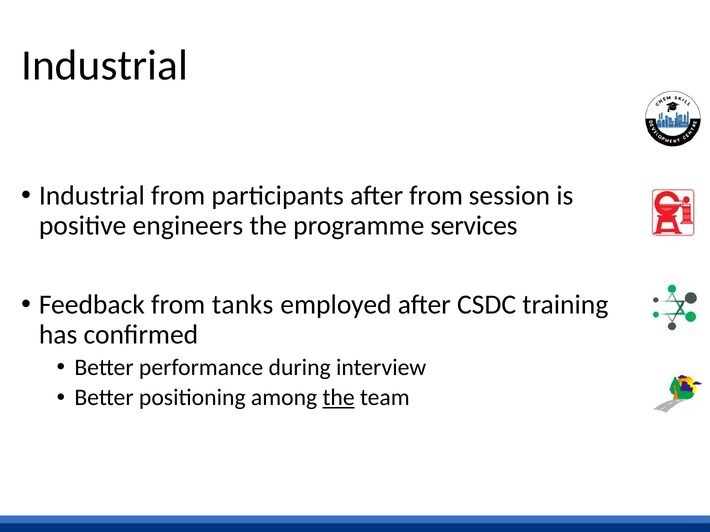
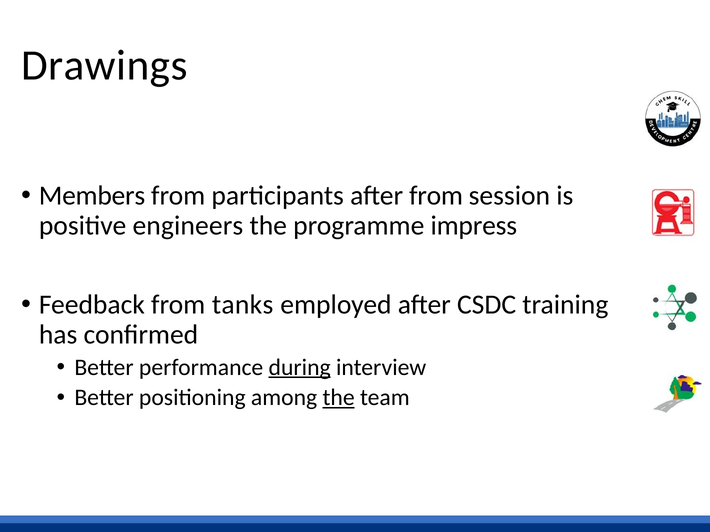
Industrial at (105, 65): Industrial -> Drawings
Industrial at (92, 196): Industrial -> Members
services: services -> impress
during underline: none -> present
